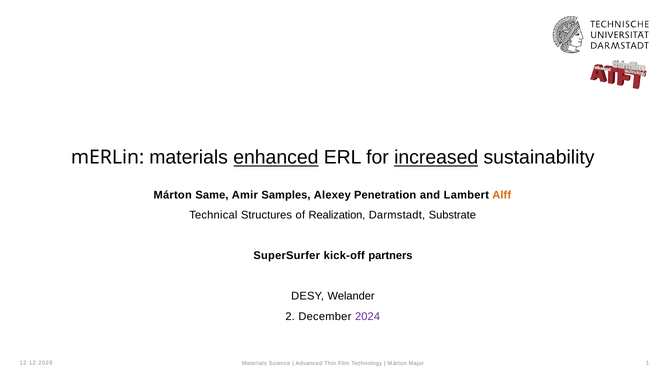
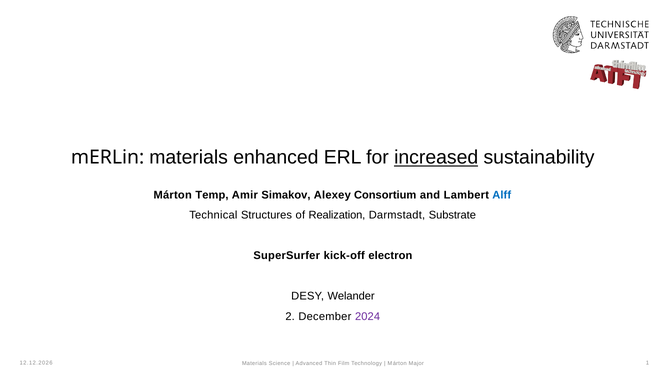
enhanced underline: present -> none
Same: Same -> Temp
Samples: Samples -> Simakov
Penetration: Penetration -> Consortium
Alff colour: orange -> blue
partners: partners -> electron
